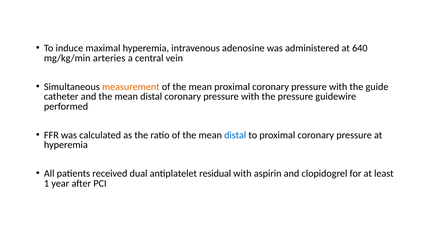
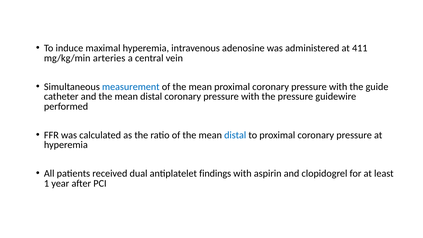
640: 640 -> 411
measurement colour: orange -> blue
residual: residual -> findings
